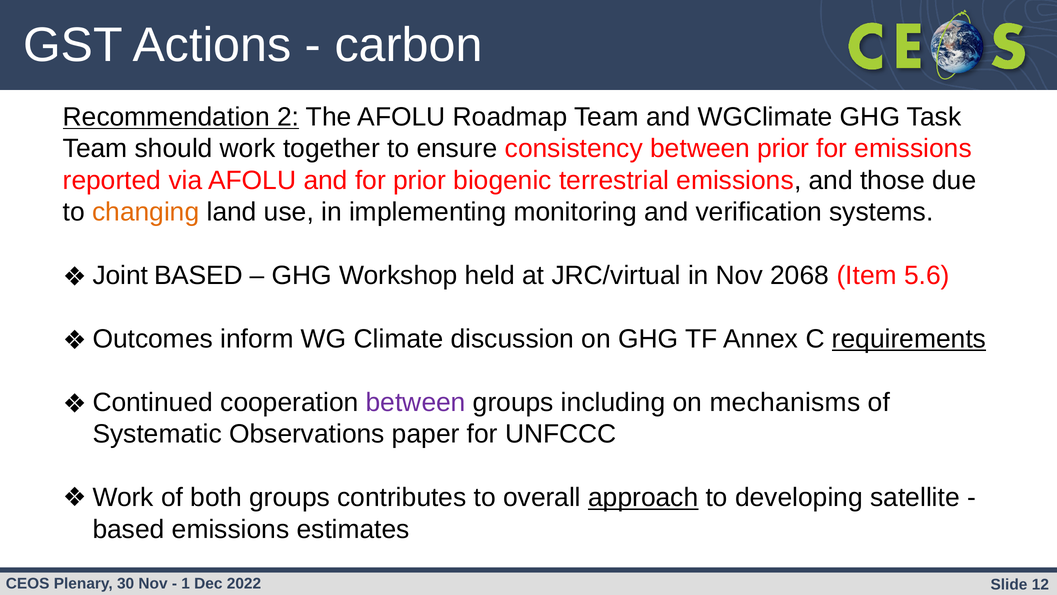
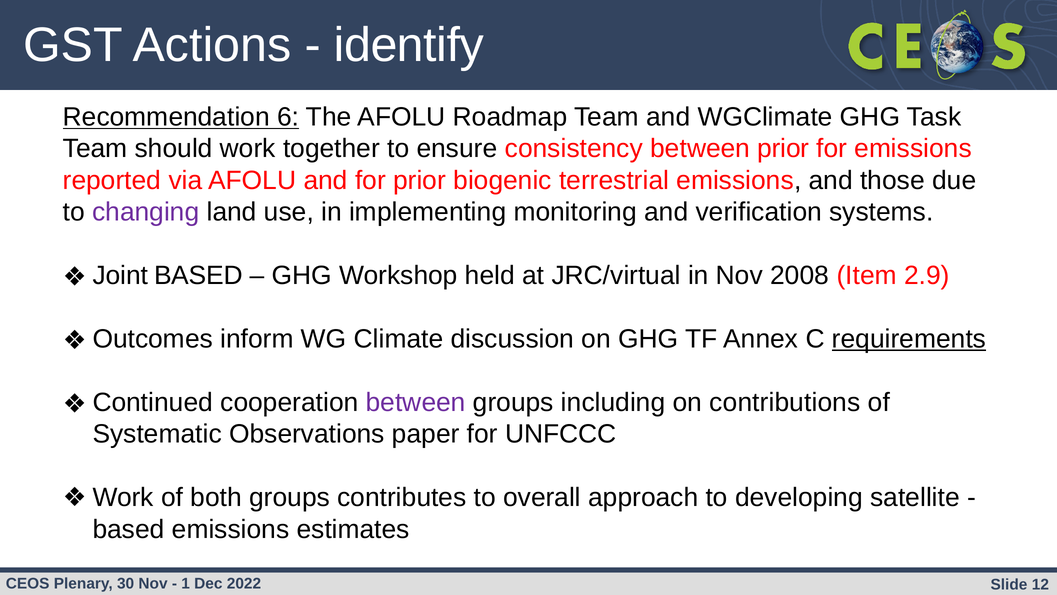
carbon: carbon -> identify
2: 2 -> 6
changing colour: orange -> purple
2068: 2068 -> 2008
5.6: 5.6 -> 2.9
mechanisms: mechanisms -> contributions
approach underline: present -> none
